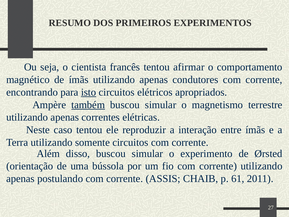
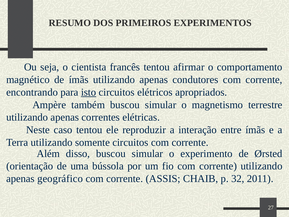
também underline: present -> none
postulando: postulando -> geográfico
61: 61 -> 32
